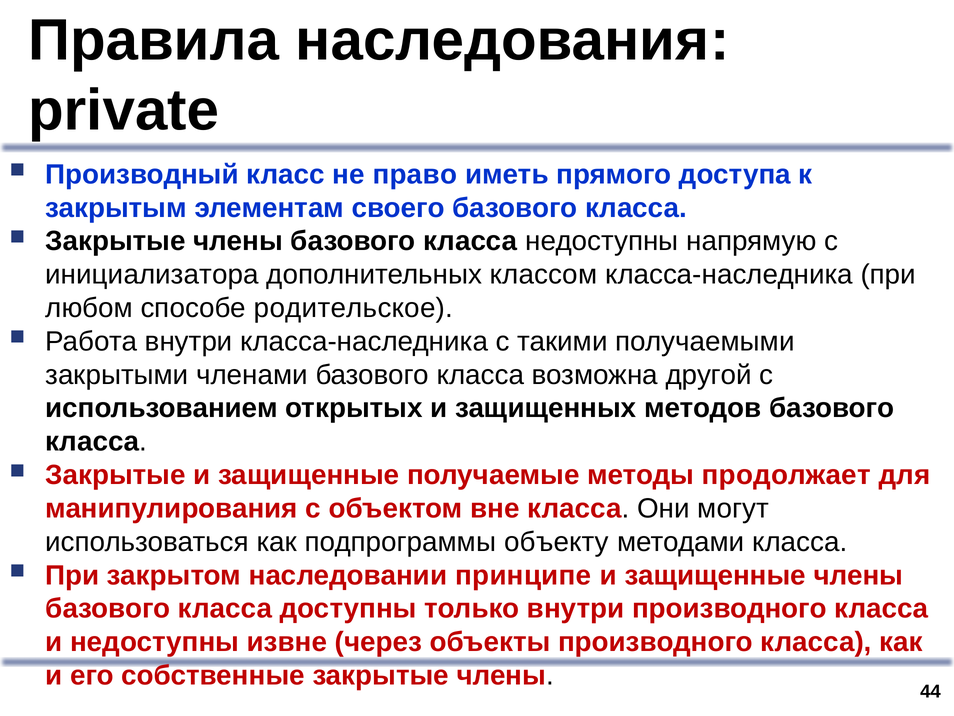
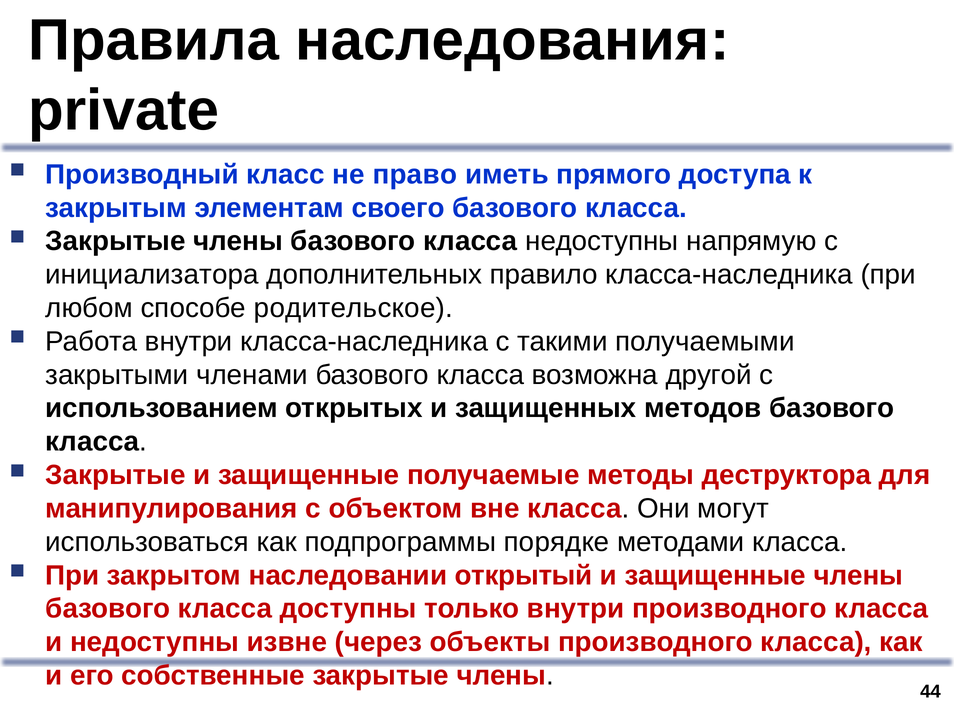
классом: классом -> правило
продолжает: продолжает -> деструктора
объекту: объекту -> порядке
принципе: принципе -> открытый
